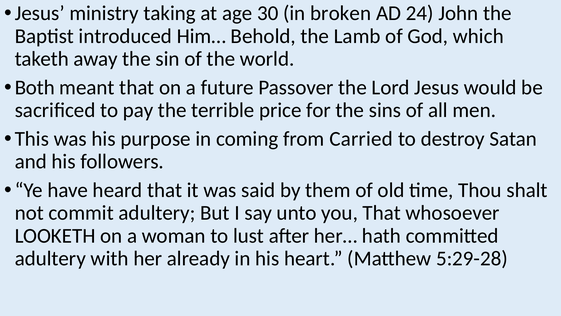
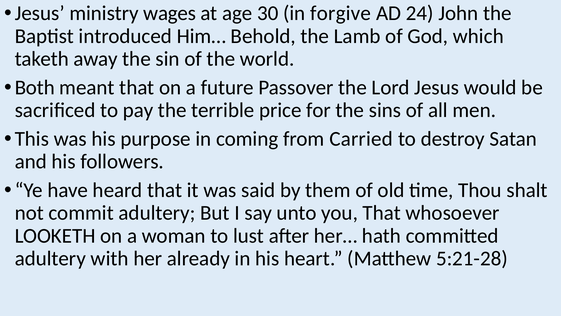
taking: taking -> wages
broken: broken -> forgive
5:29-28: 5:29-28 -> 5:21-28
